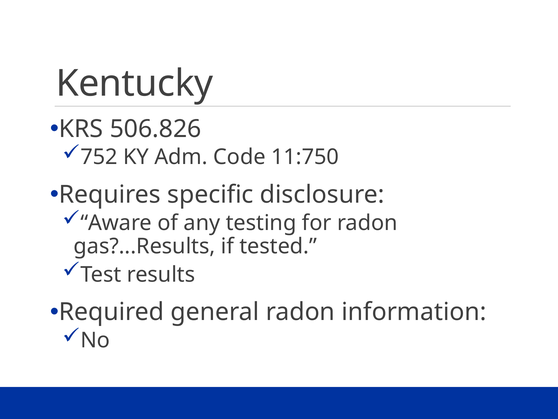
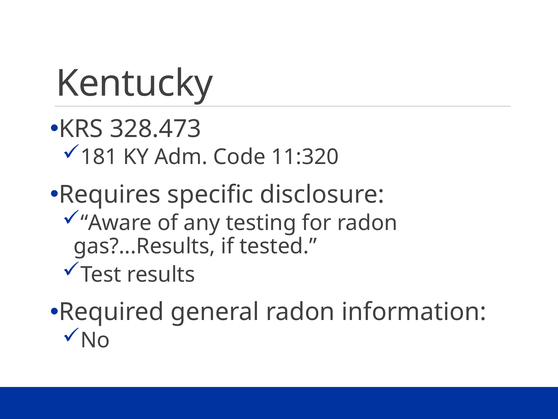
506.826: 506.826 -> 328.473
752: 752 -> 181
11:750: 11:750 -> 11:320
